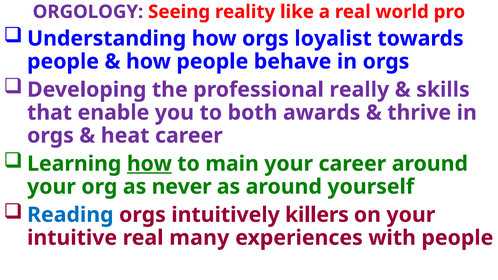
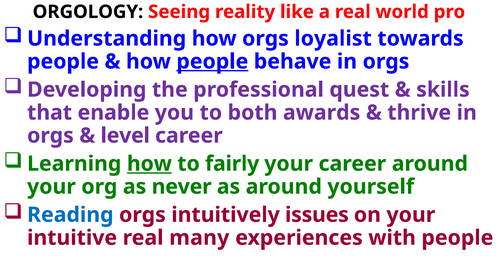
ORGOLOGY colour: purple -> black
people at (212, 62) underline: none -> present
really: really -> quest
heat: heat -> level
main: main -> fairly
killers: killers -> issues
